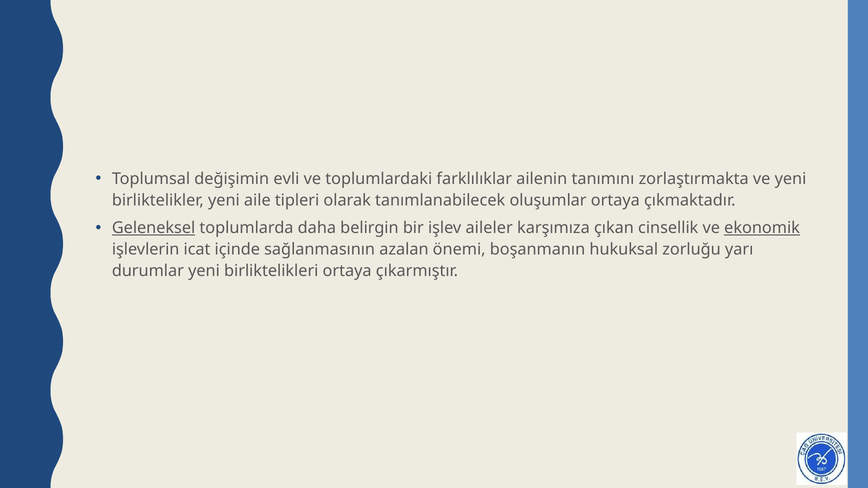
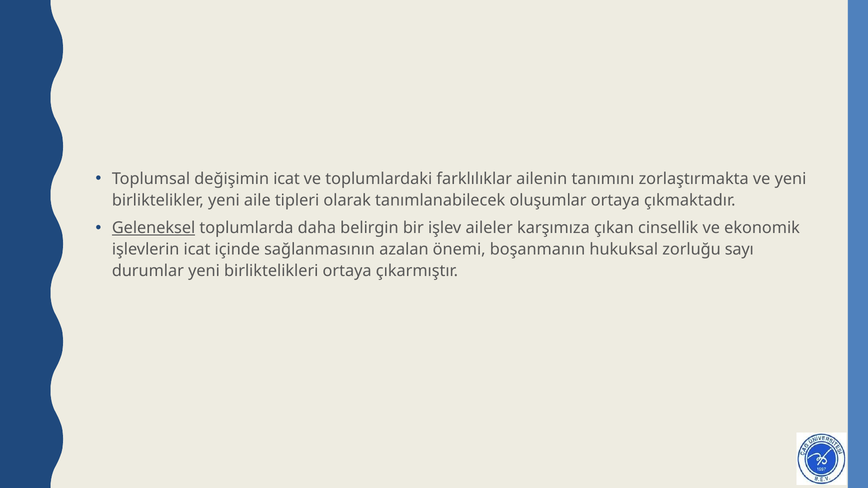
değişimin evli: evli -> icat
ekonomik underline: present -> none
yarı: yarı -> sayı
